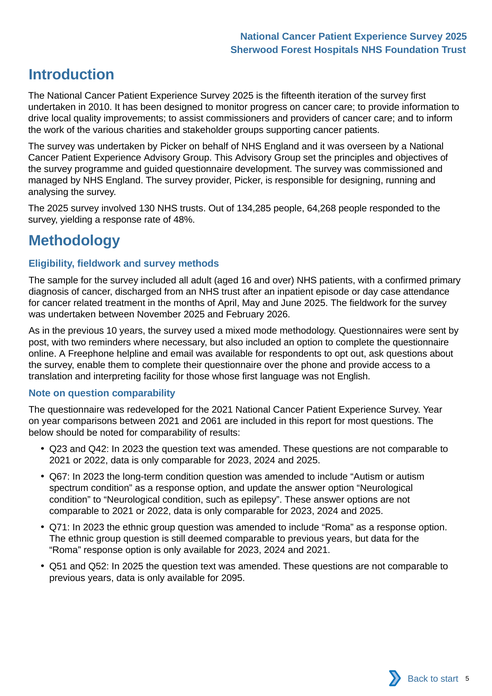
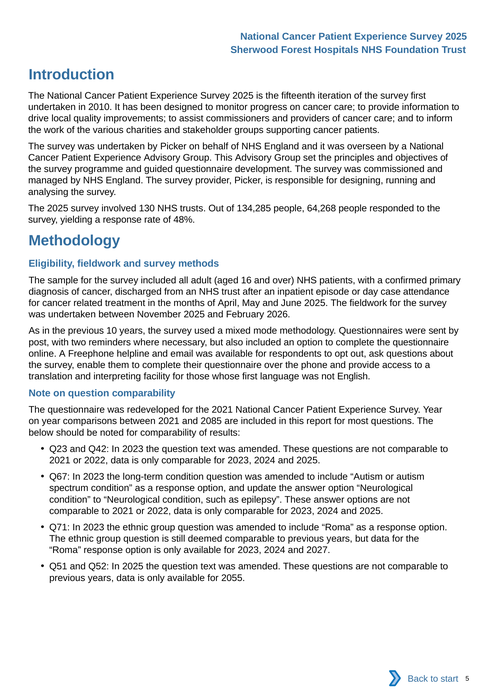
2061: 2061 -> 2085
and 2021: 2021 -> 2027
2095: 2095 -> 2055
